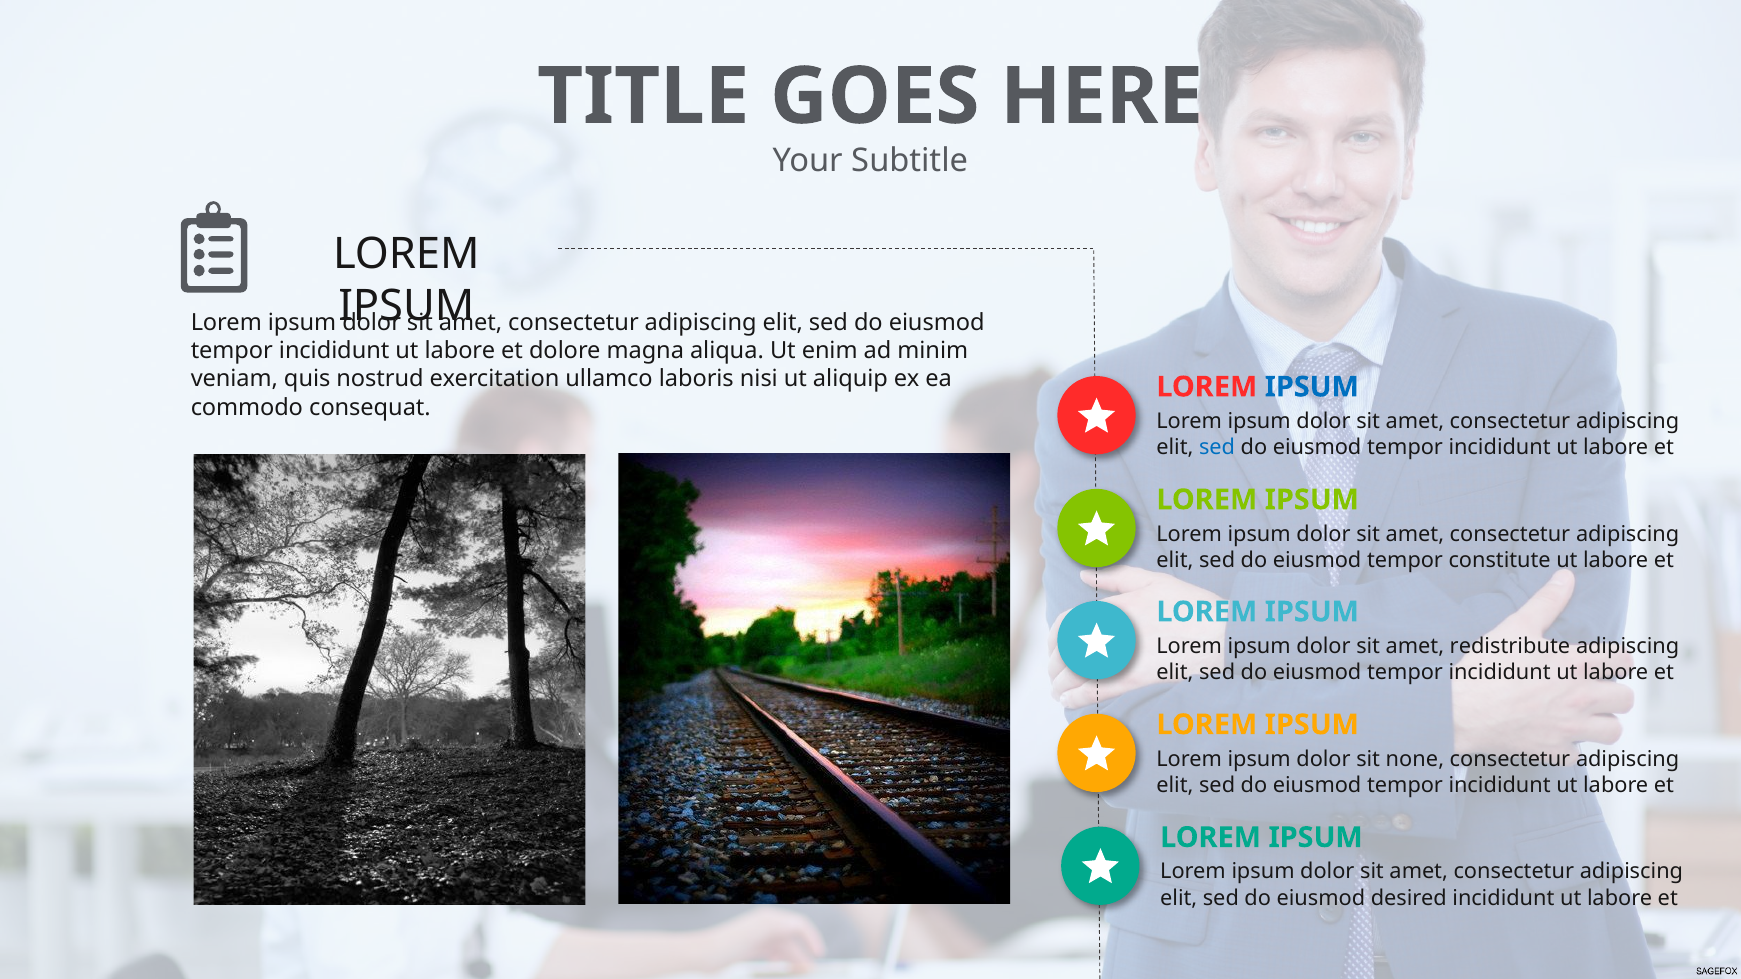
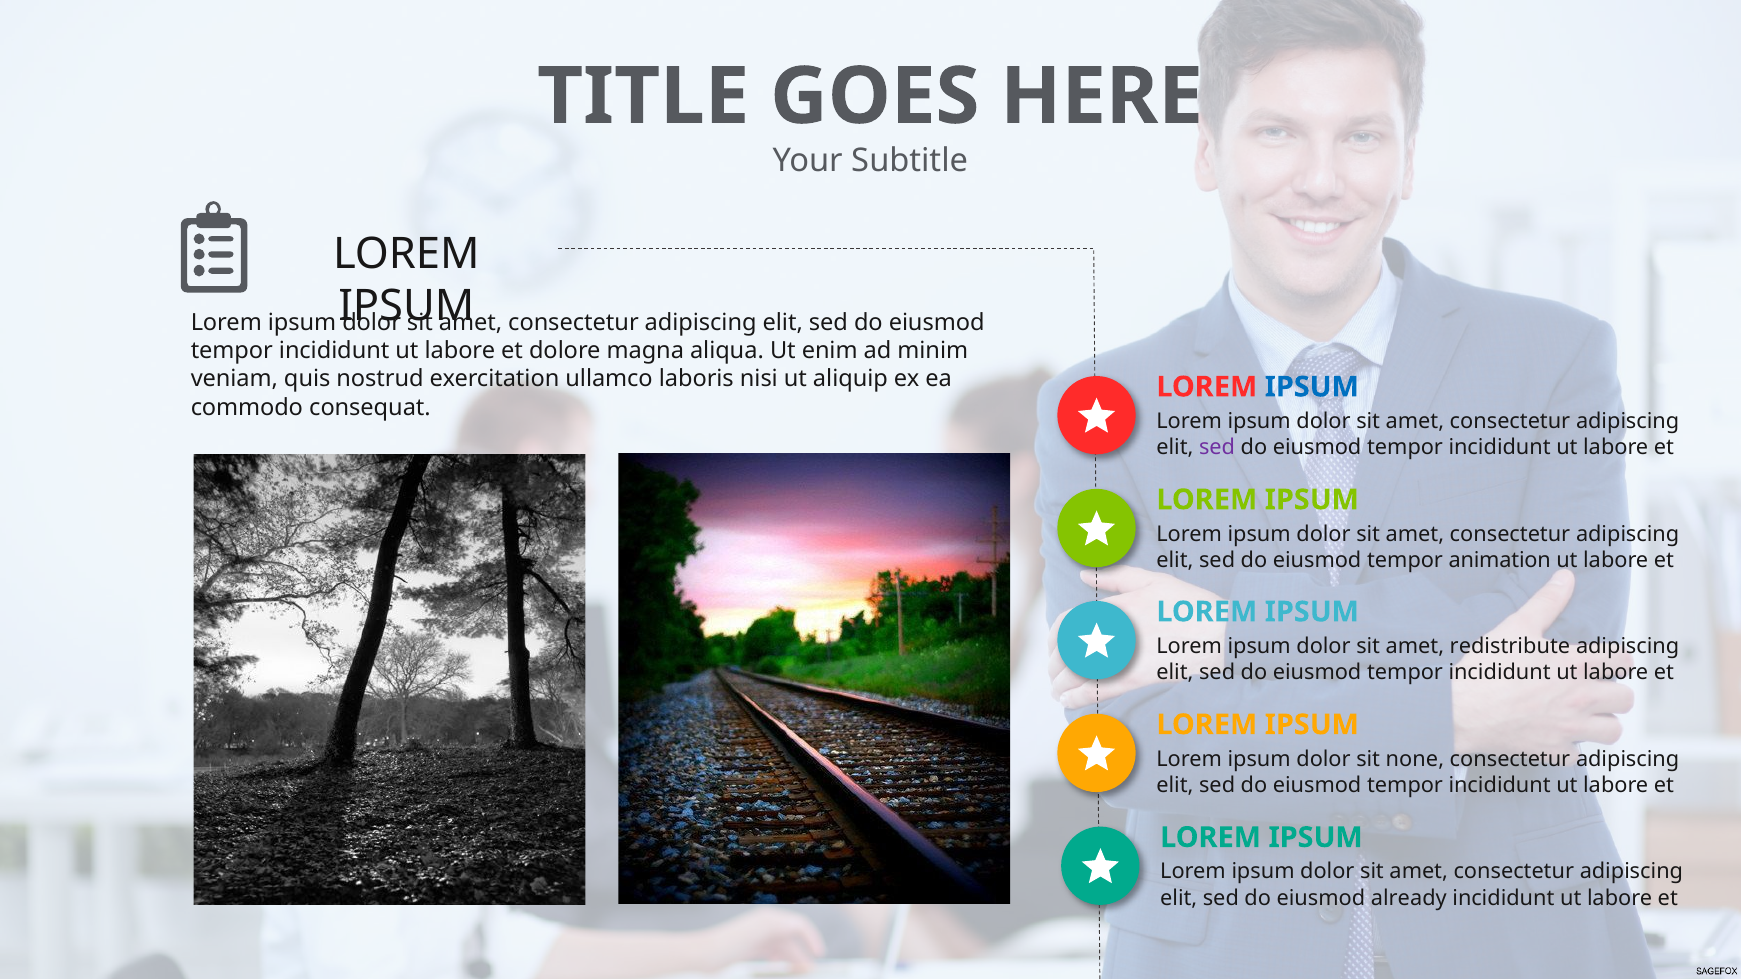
sed at (1217, 447) colour: blue -> purple
constitute: constitute -> animation
desired: desired -> already
